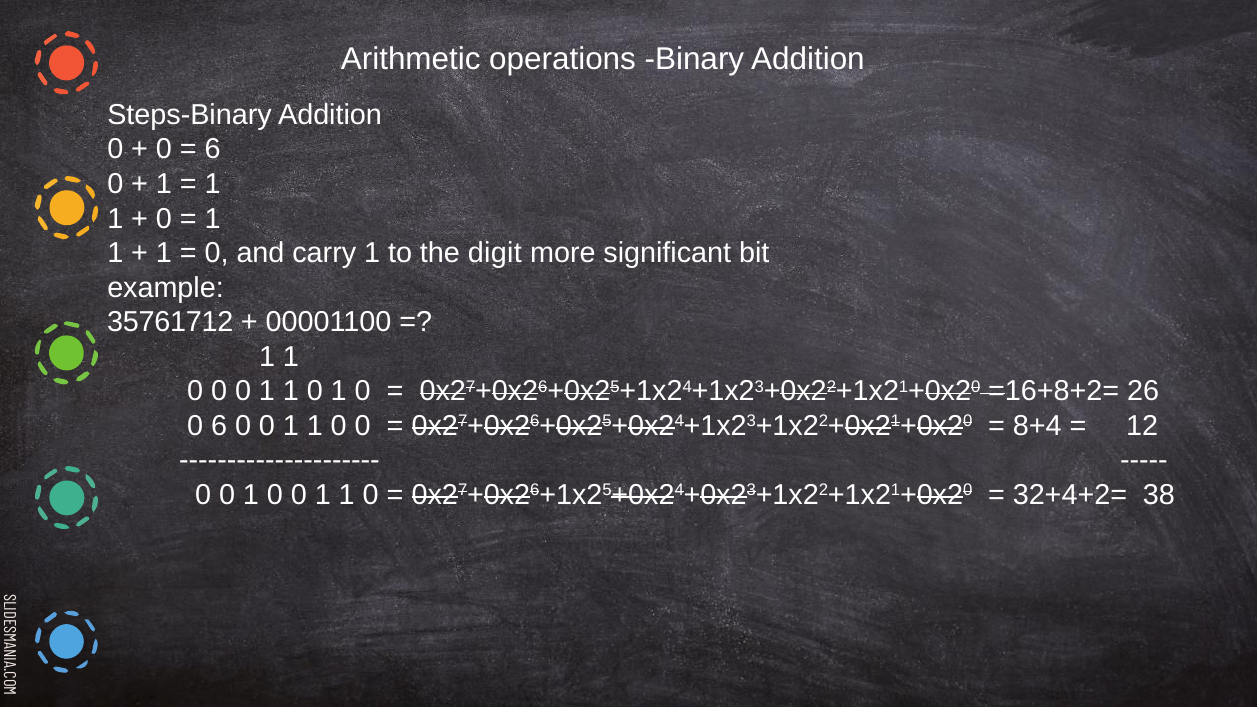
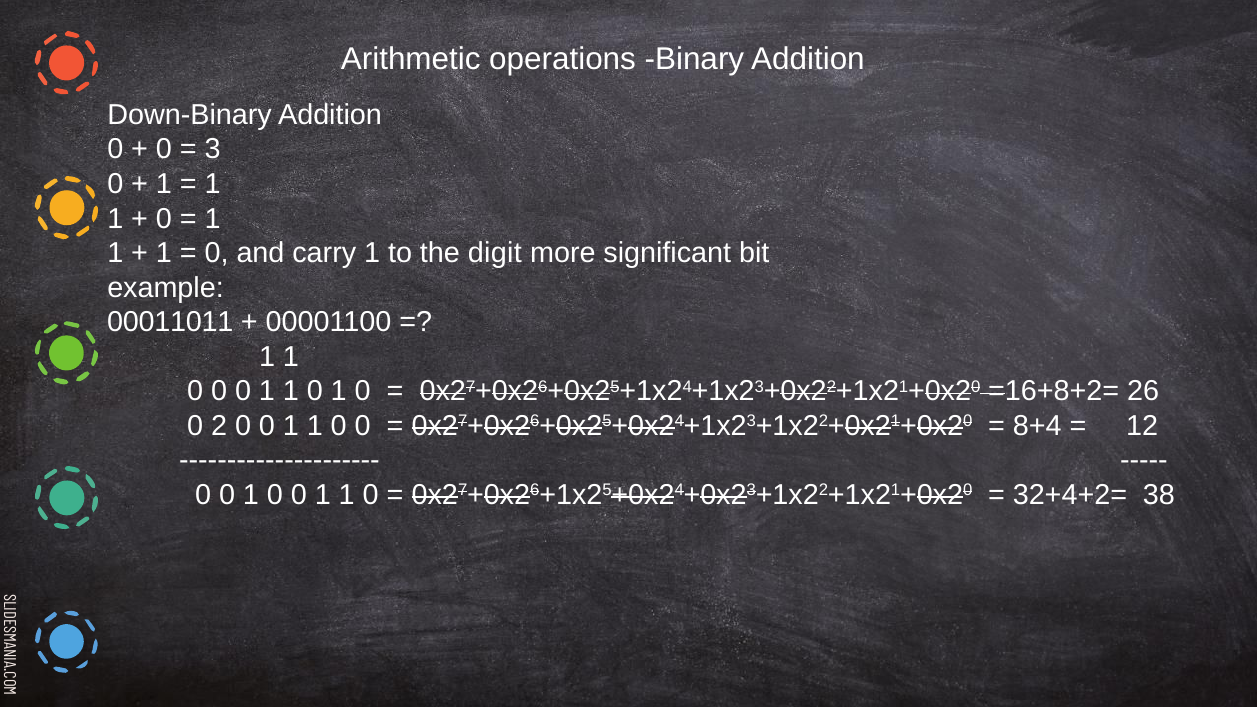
Steps-Binary: Steps-Binary -> Down-Binary
6 at (213, 149): 6 -> 3
35761712: 35761712 -> 00011011
0 6: 6 -> 2
